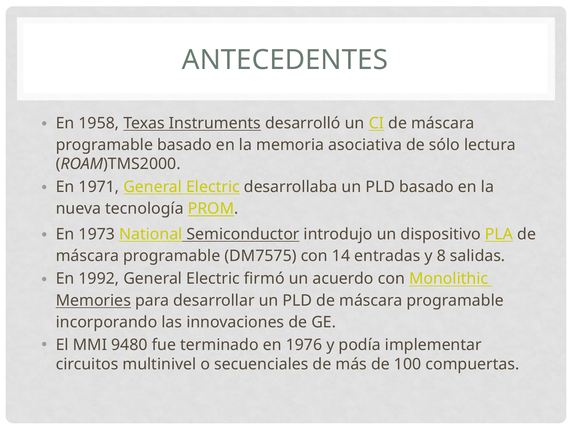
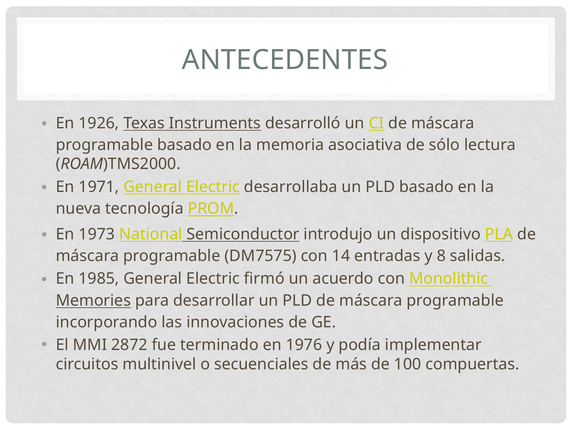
1958: 1958 -> 1926
1992: 1992 -> 1985
9480: 9480 -> 2872
